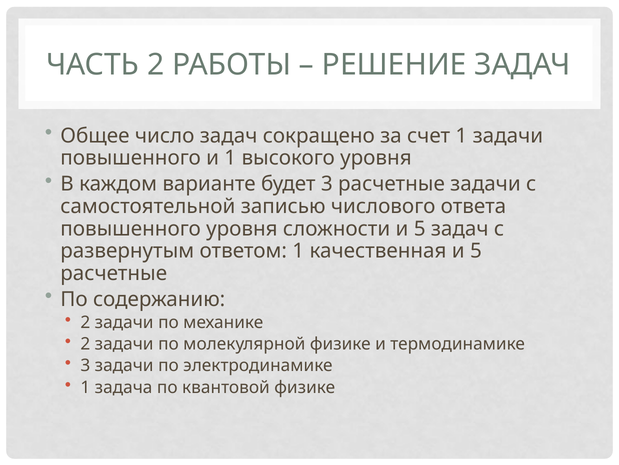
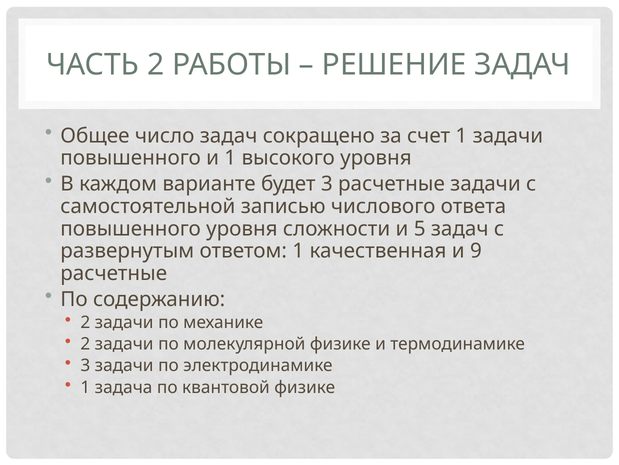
качественная и 5: 5 -> 9
